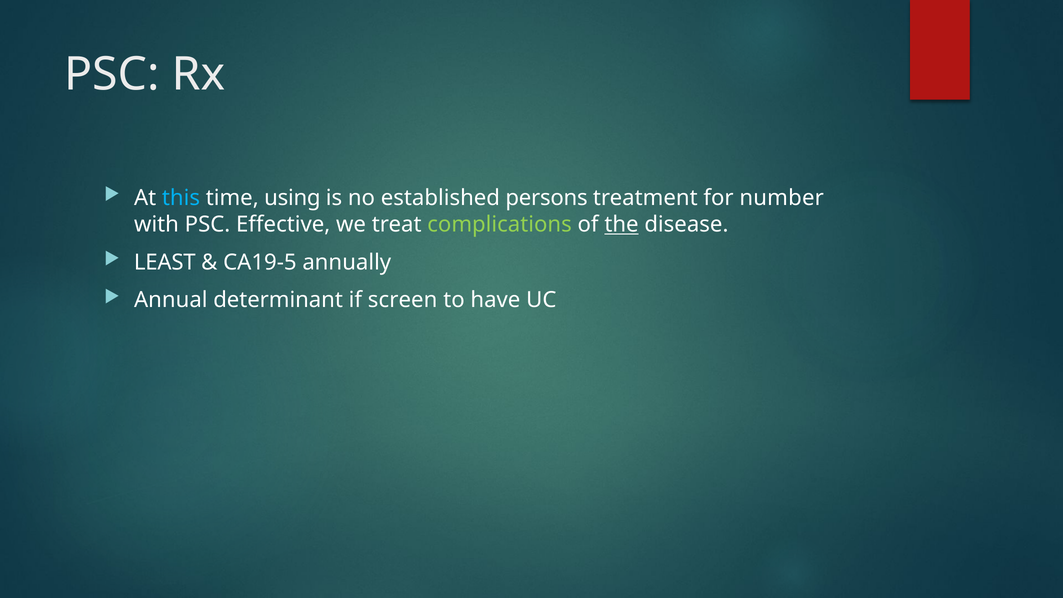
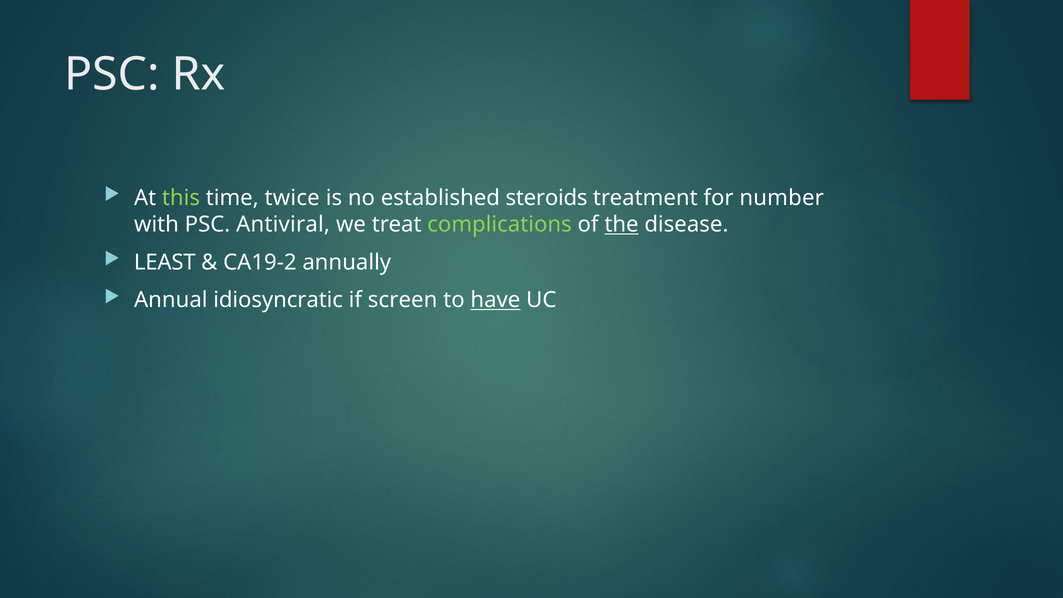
this colour: light blue -> light green
using: using -> twice
persons: persons -> steroids
Effective: Effective -> Antiviral
CA19-5: CA19-5 -> CA19-2
determinant: determinant -> idiosyncratic
have underline: none -> present
